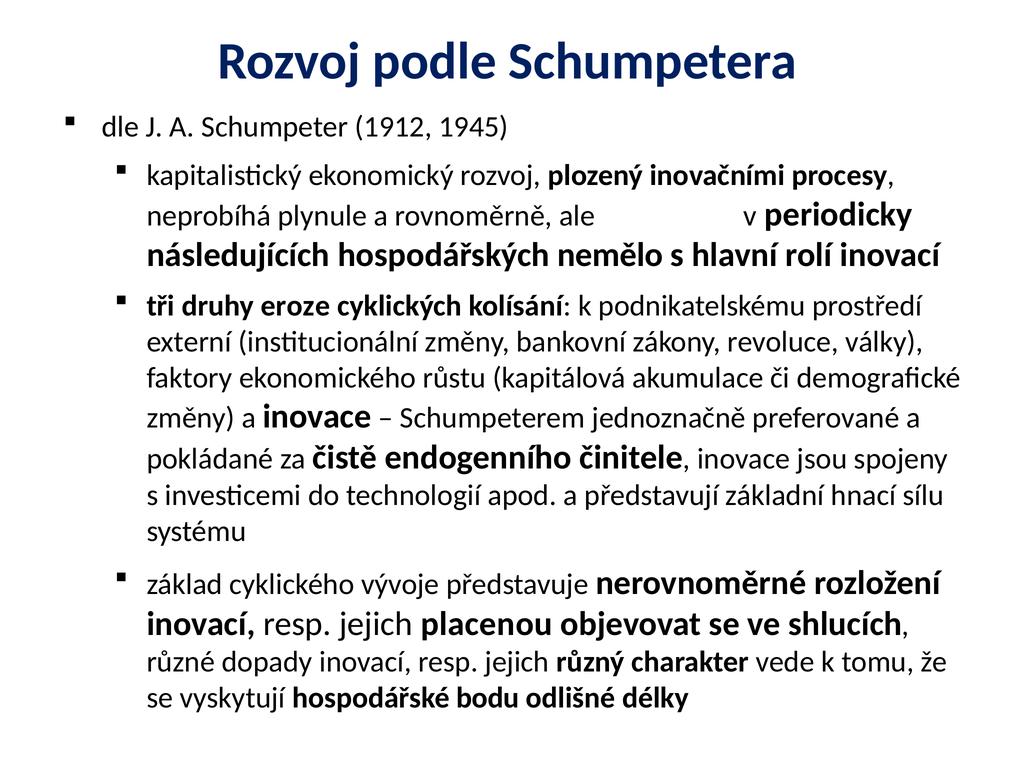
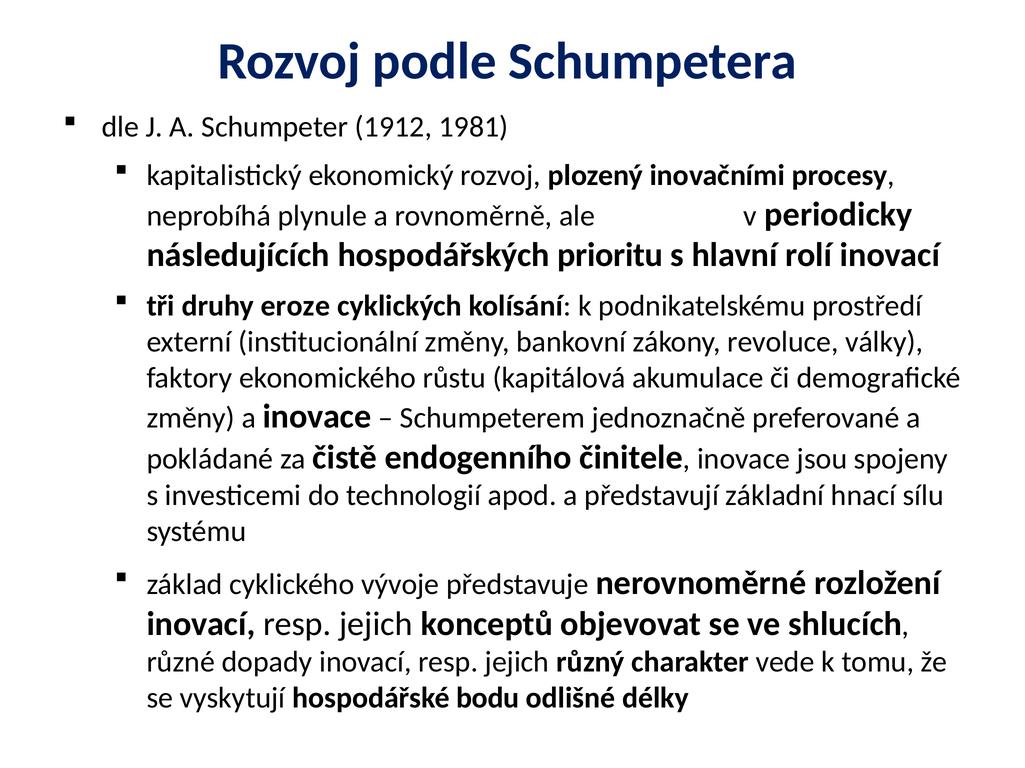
1945: 1945 -> 1981
nemělo: nemělo -> prioritu
placenou: placenou -> konceptů
